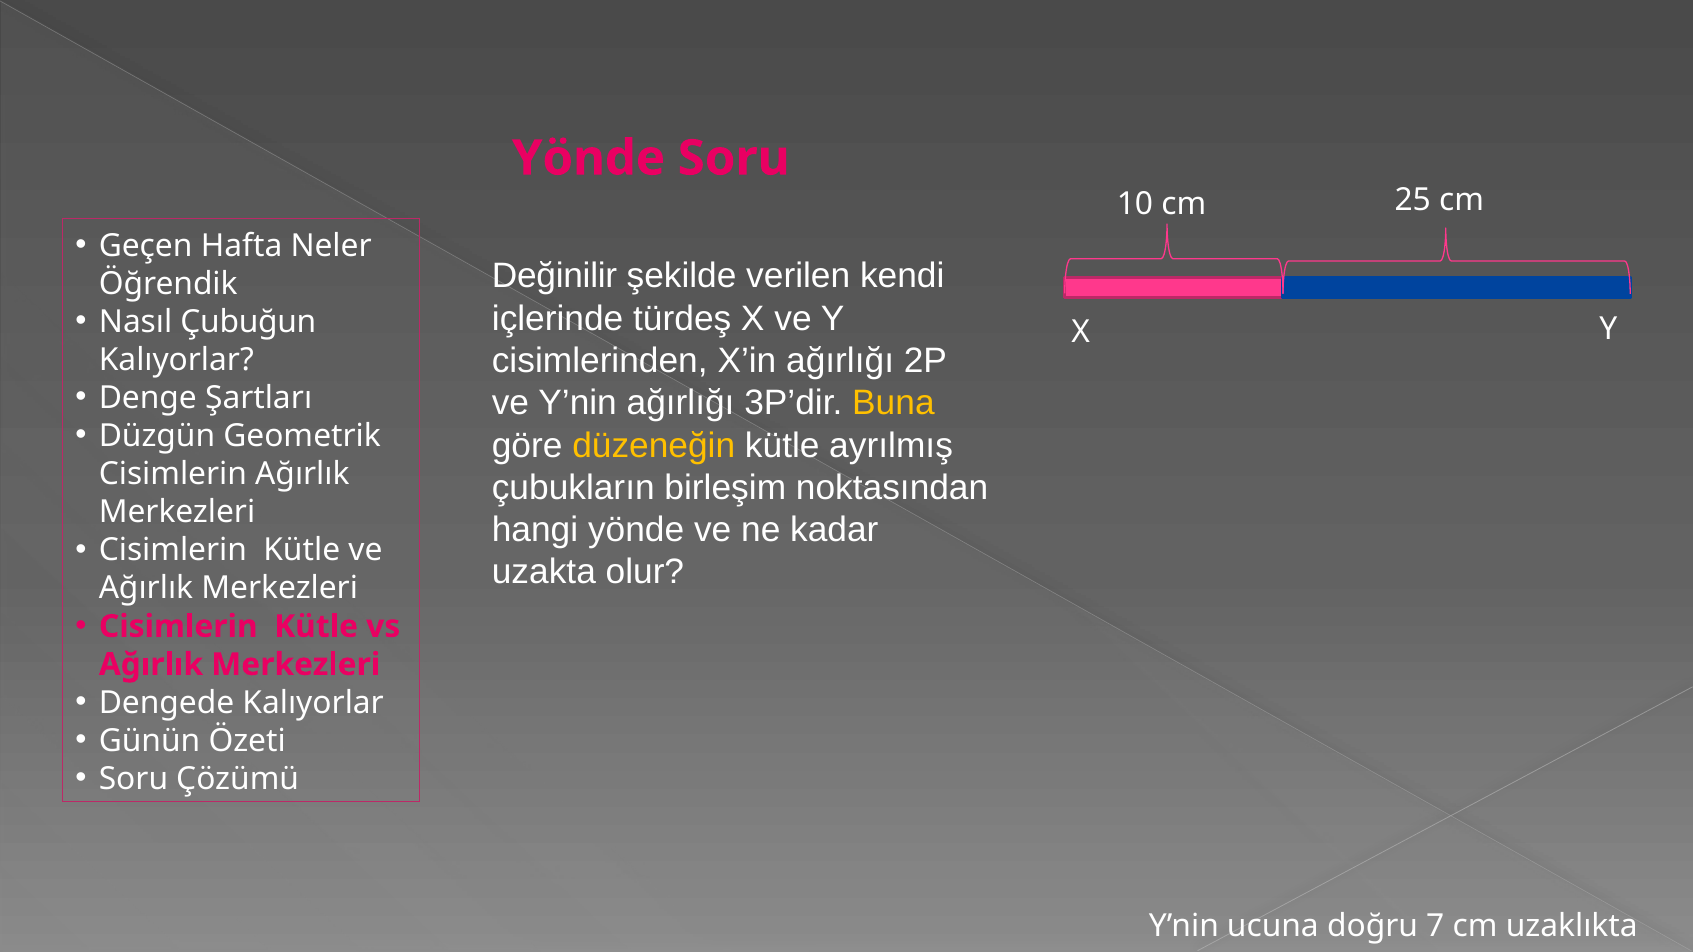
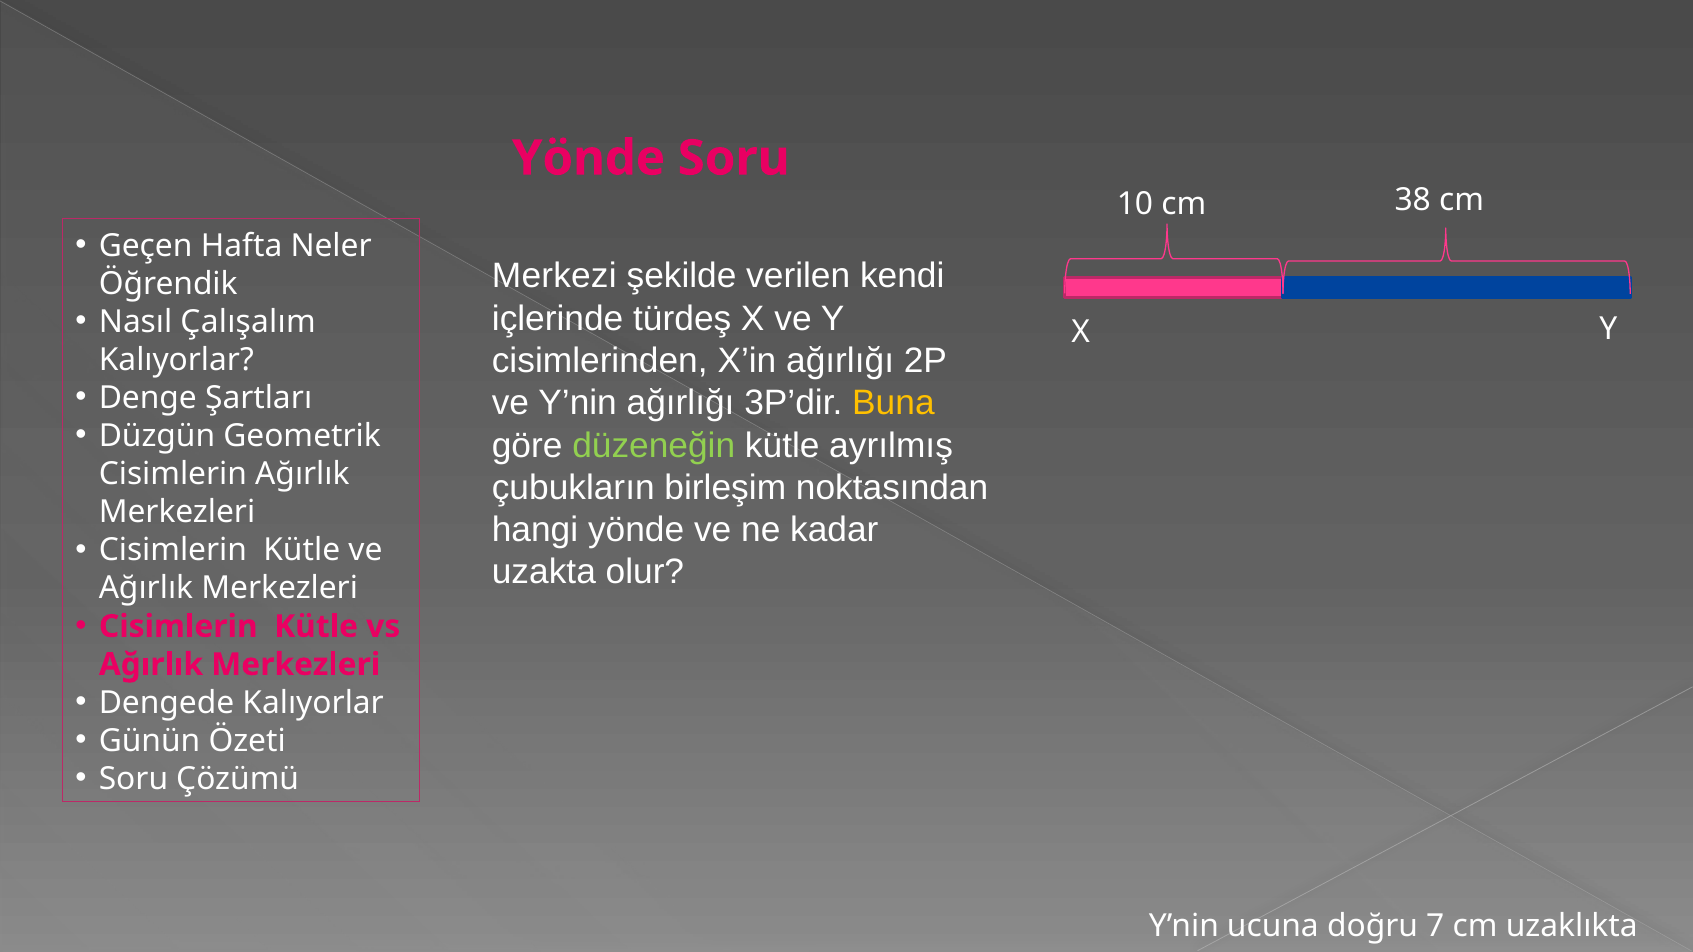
25: 25 -> 38
Değinilir: Değinilir -> Merkezi
Çubuğun: Çubuğun -> Çalışalım
düzeneğin colour: yellow -> light green
